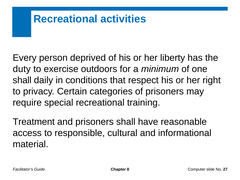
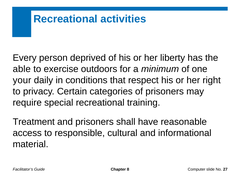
duty: duty -> able
shall at (22, 80): shall -> your
